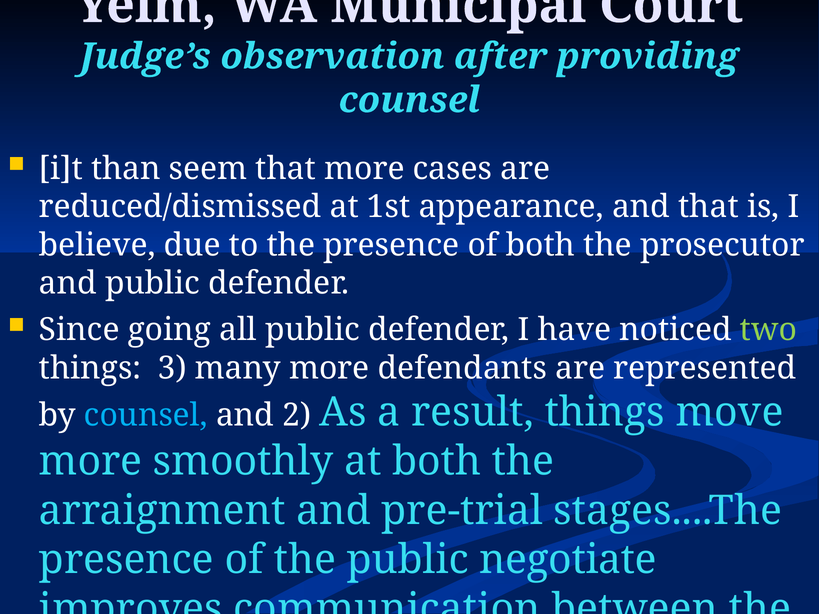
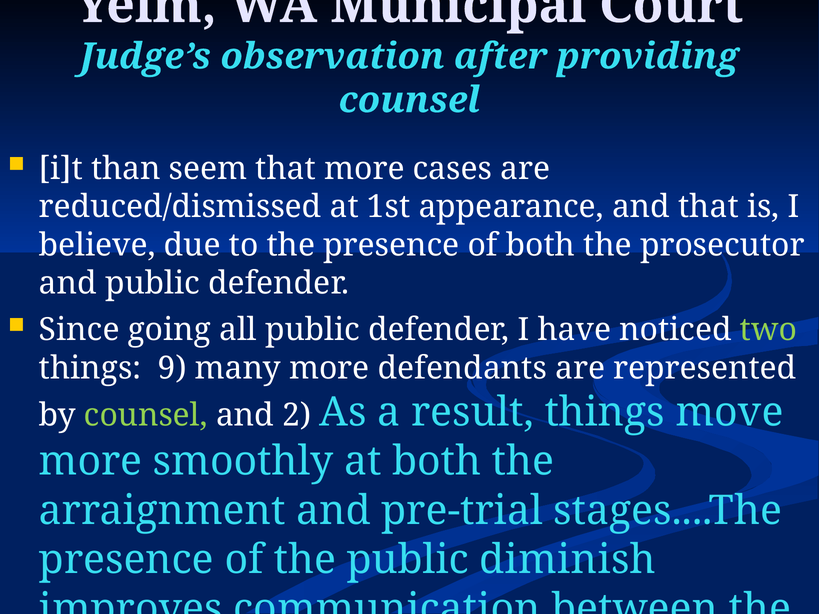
3: 3 -> 9
counsel at (146, 415) colour: light blue -> light green
negotiate: negotiate -> diminish
